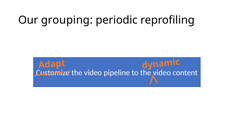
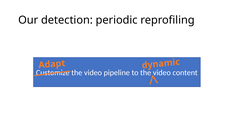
grouping: grouping -> detection
